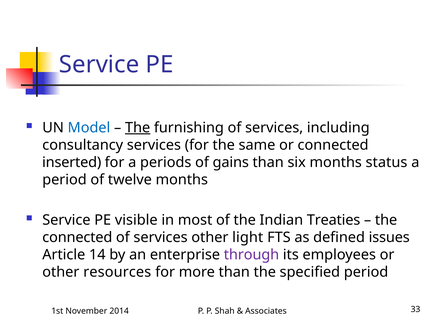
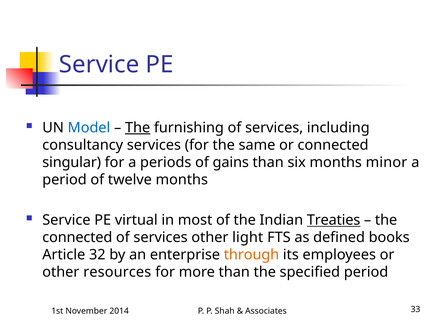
inserted: inserted -> singular
status: status -> minor
visible: visible -> virtual
Treaties underline: none -> present
issues: issues -> books
14: 14 -> 32
through colour: purple -> orange
